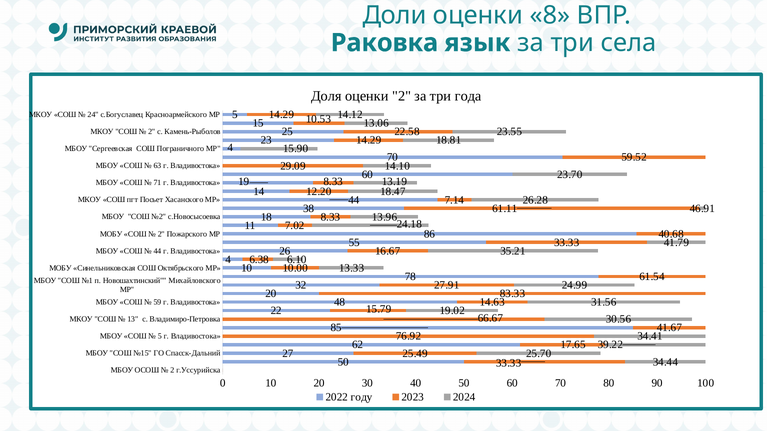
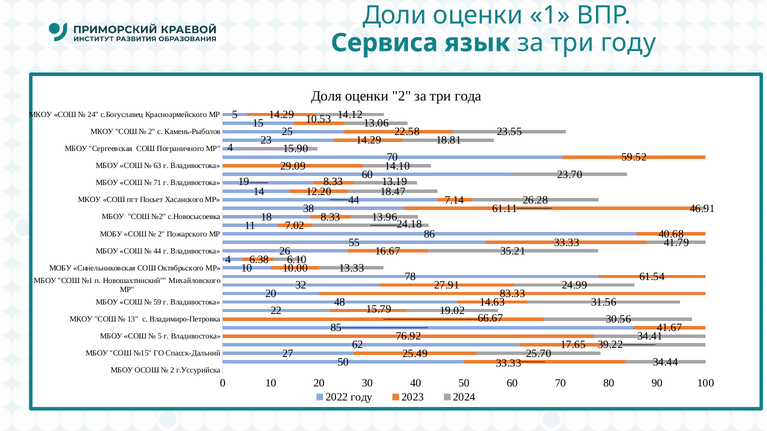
8: 8 -> 1
Раковка: Раковка -> Сервиса
три села: села -> году
